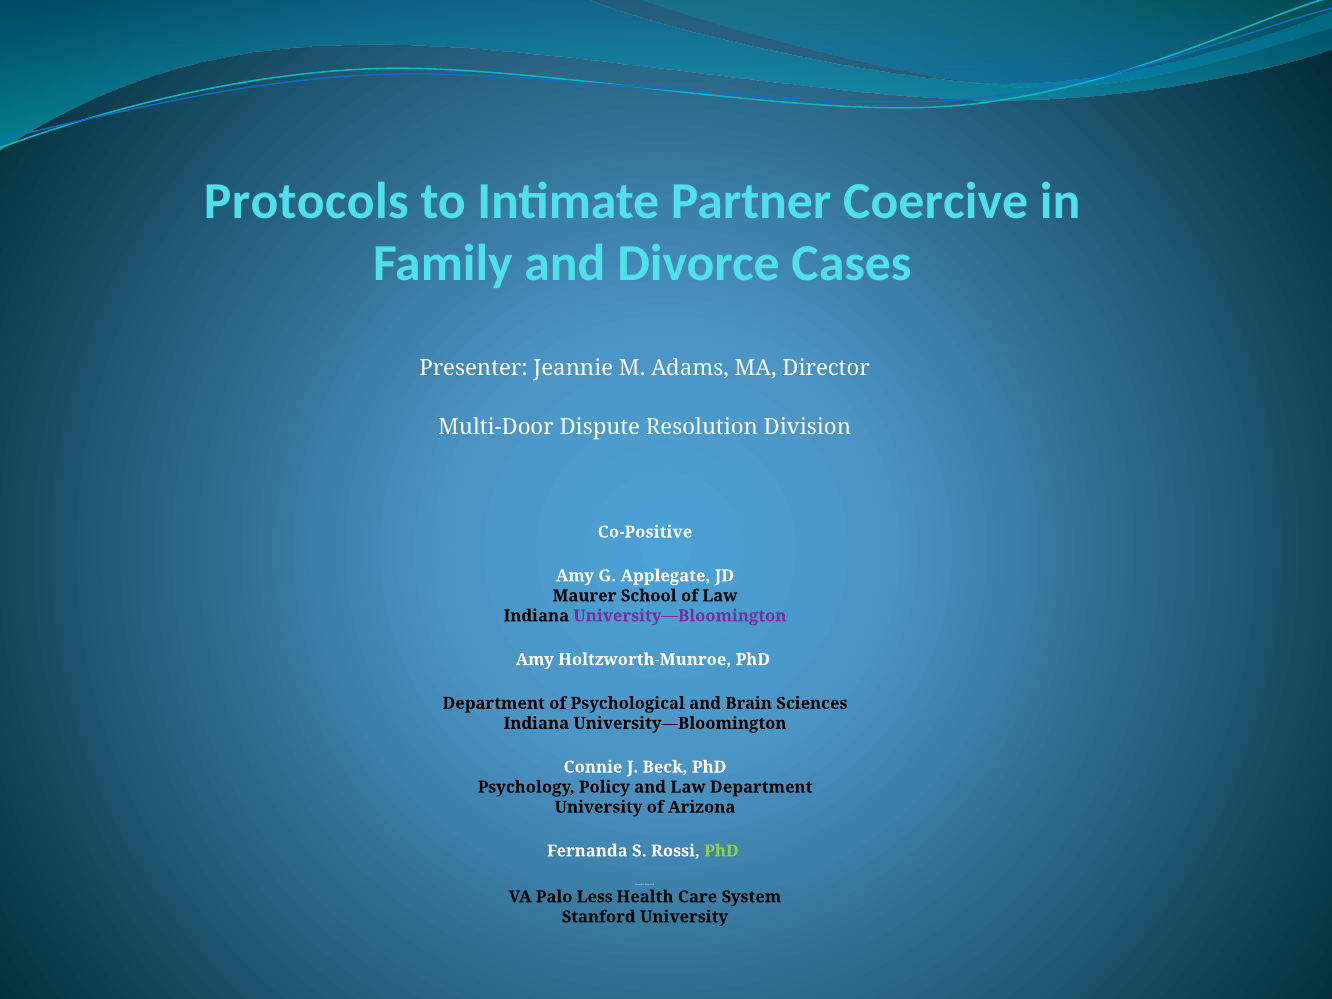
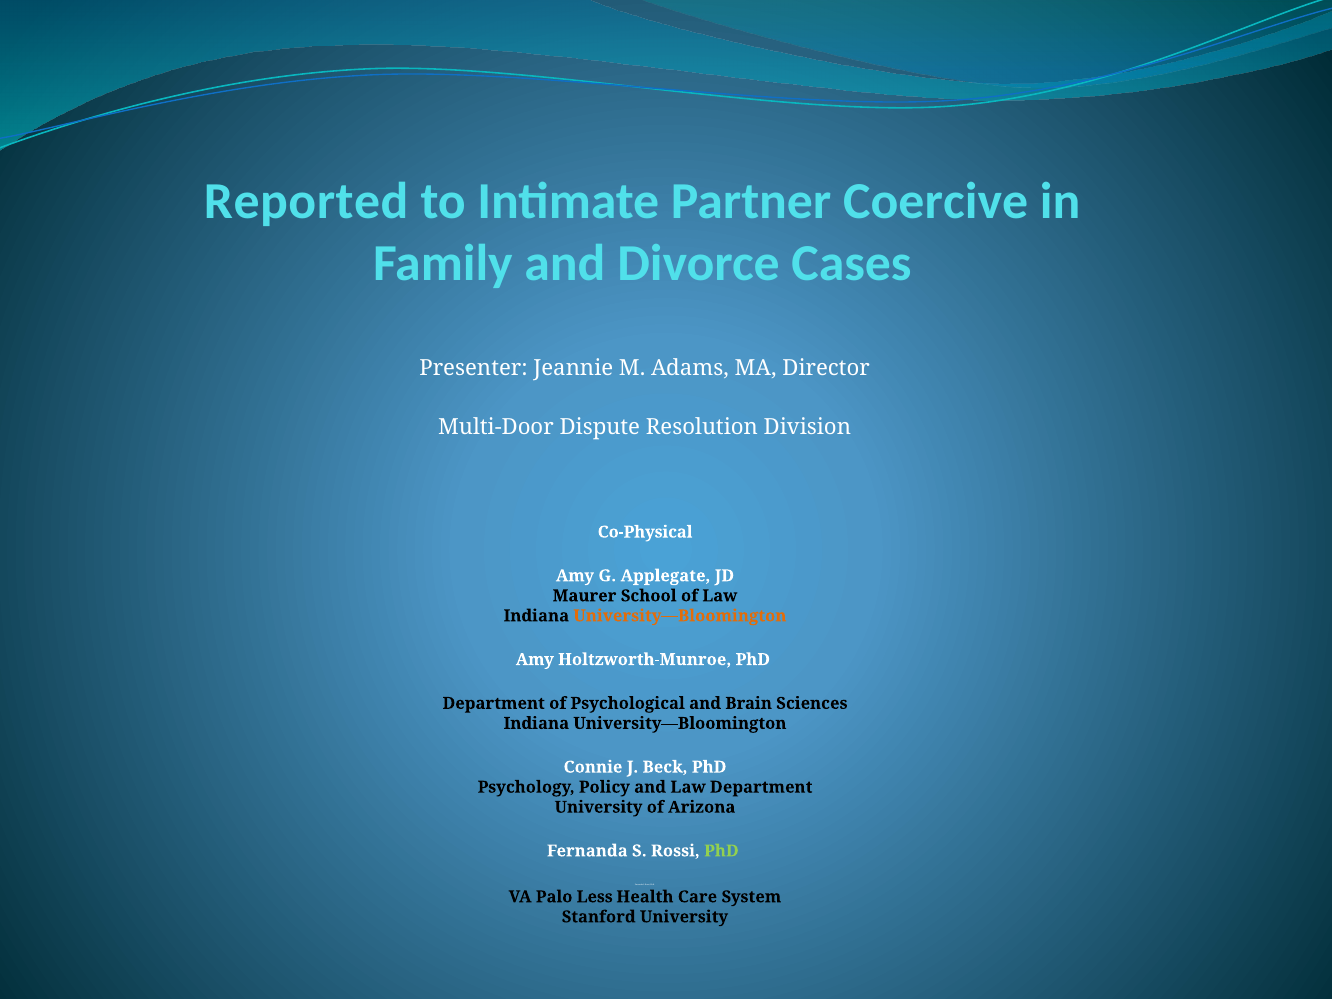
Protocols: Protocols -> Reported
Co-Positive: Co-Positive -> Co-Physical
University—Bloomington at (680, 616) colour: purple -> orange
